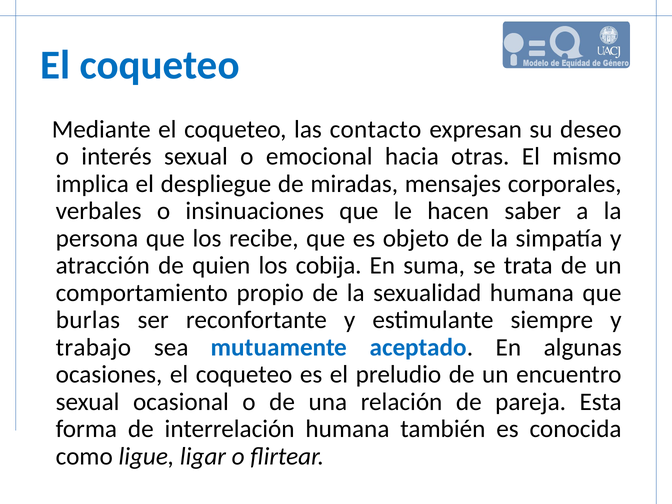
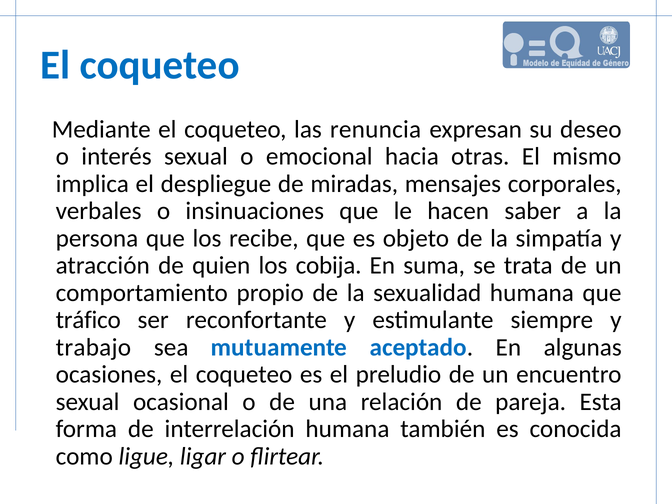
contacto: contacto -> renuncia
burlas: burlas -> tráfico
